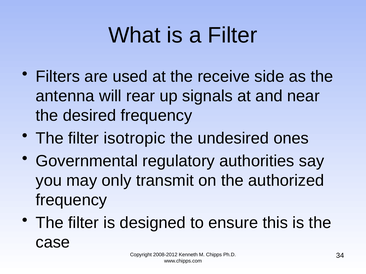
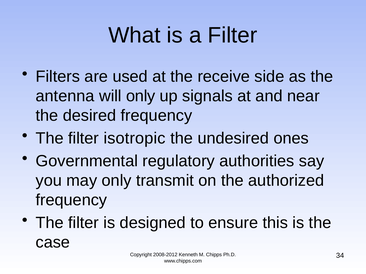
will rear: rear -> only
